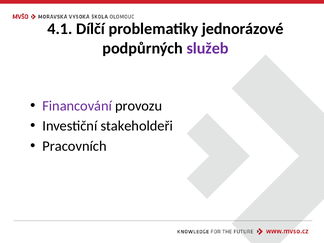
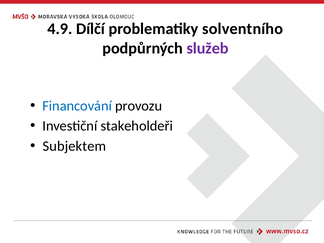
4.1: 4.1 -> 4.9
jednorázové: jednorázové -> solventního
Financování colour: purple -> blue
Pracovních: Pracovních -> Subjektem
